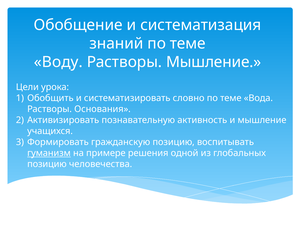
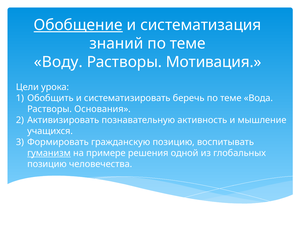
Обобщение underline: none -> present
Растворы Мышление: Мышление -> Мотивация
словно: словно -> беречь
